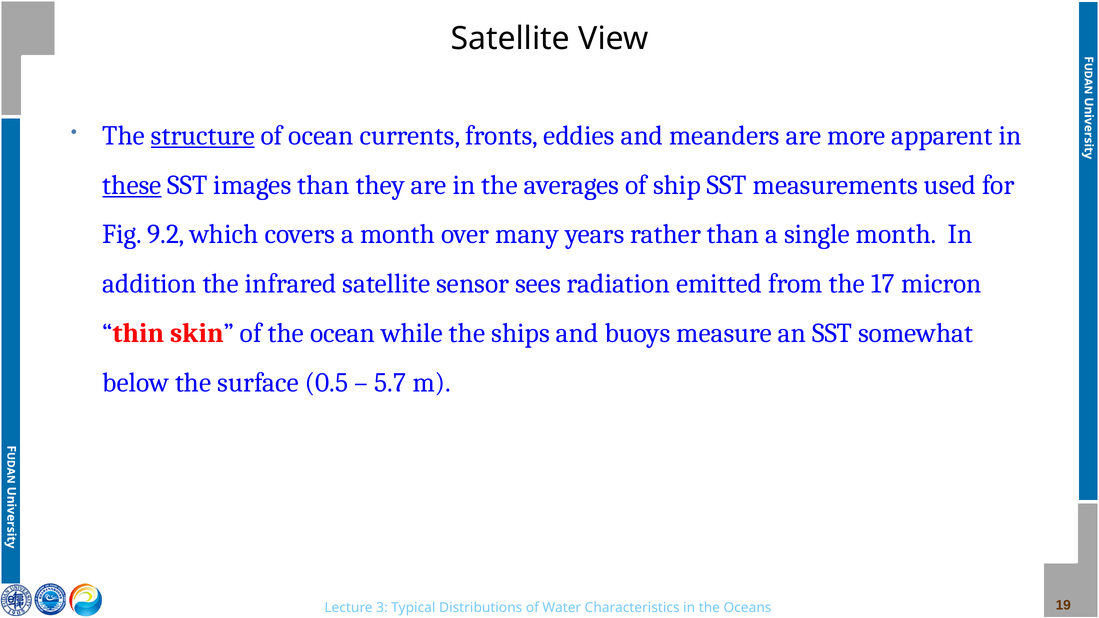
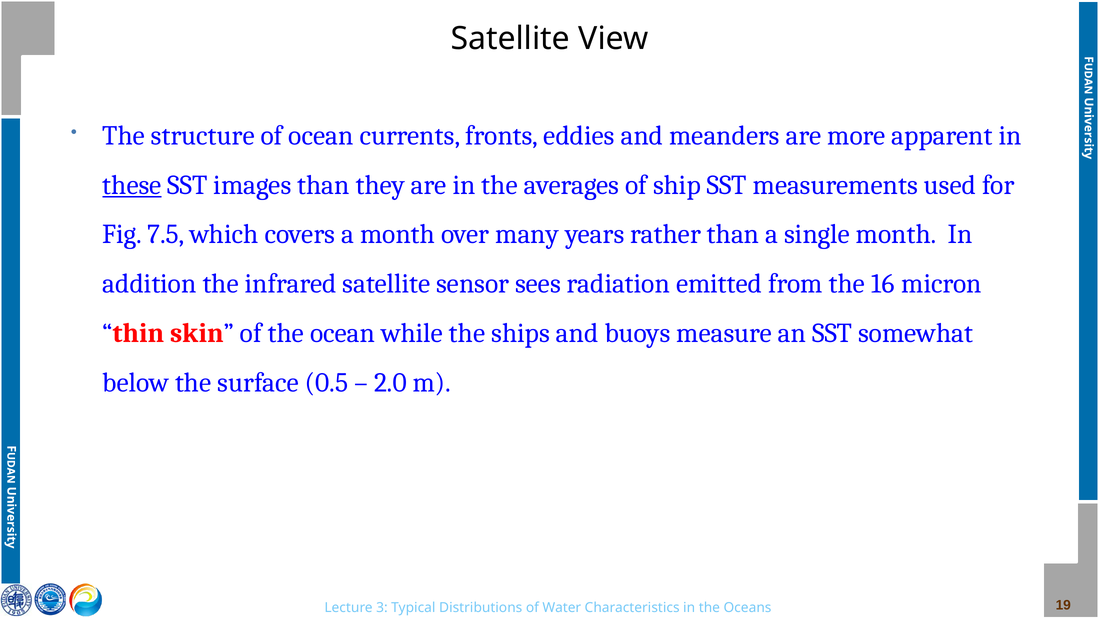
structure underline: present -> none
9.2: 9.2 -> 7.5
17: 17 -> 16
5.7: 5.7 -> 2.0
